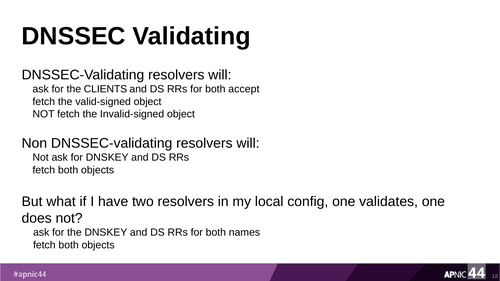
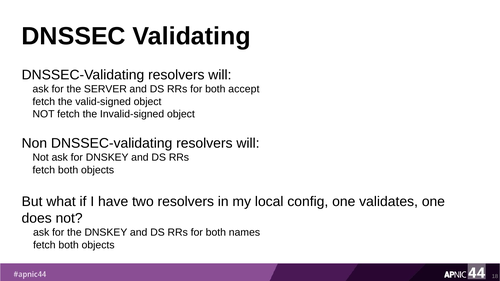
CLIENTS: CLIENTS -> SERVER
